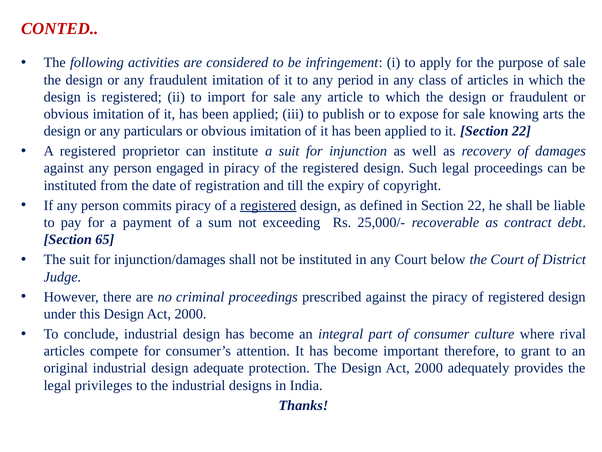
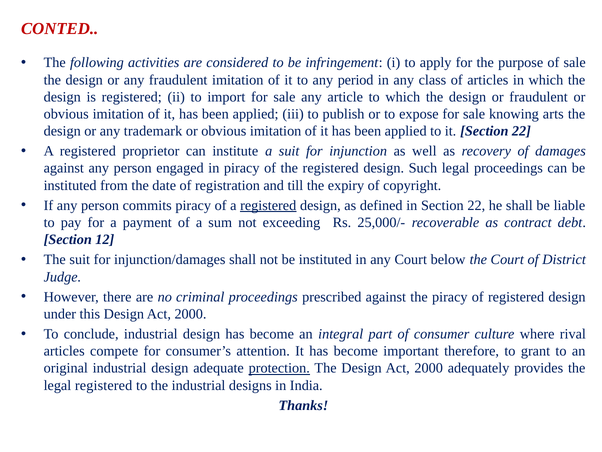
particulars: particulars -> trademark
65: 65 -> 12
protection underline: none -> present
legal privileges: privileges -> registered
